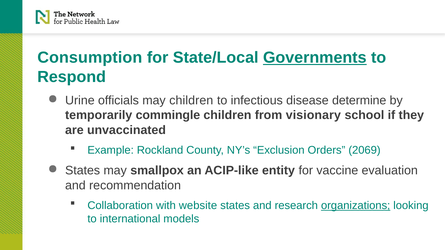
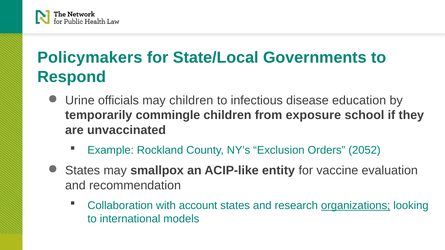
Consumption: Consumption -> Policymakers
Governments underline: present -> none
determine: determine -> education
visionary: visionary -> exposure
2069: 2069 -> 2052
website: website -> account
